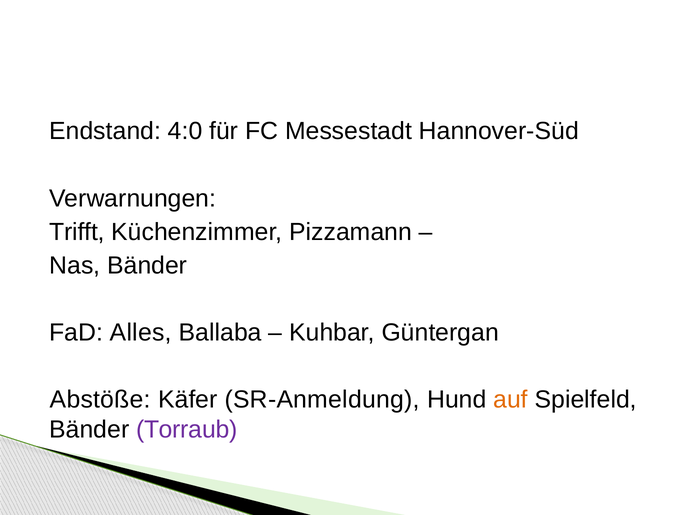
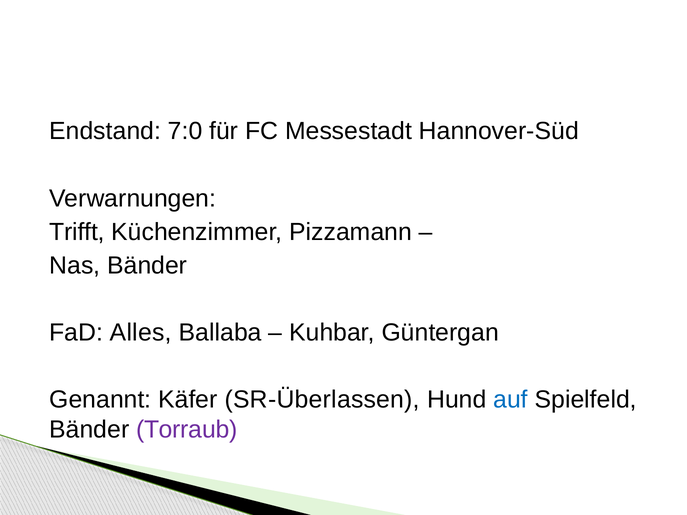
4:0: 4:0 -> 7:0
Abstöße: Abstöße -> Genannt
SR-Anmeldung: SR-Anmeldung -> SR-Überlassen
auf colour: orange -> blue
